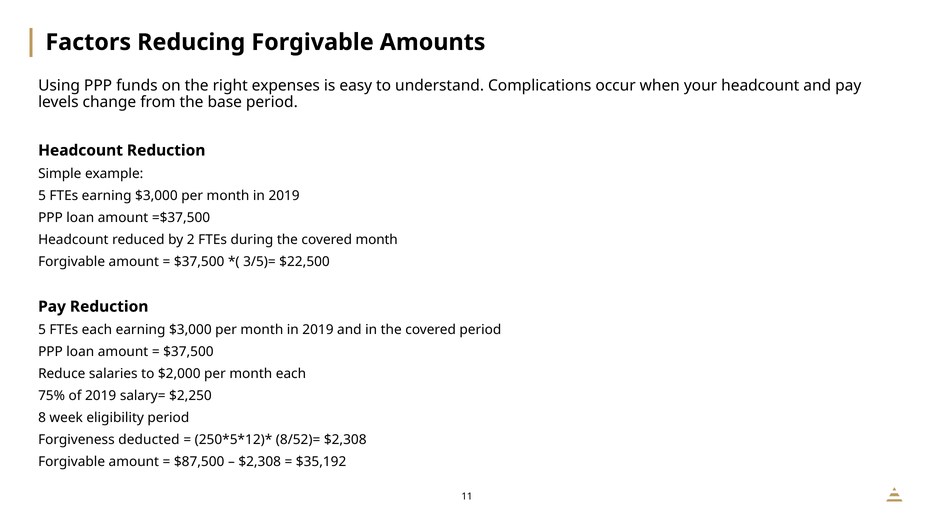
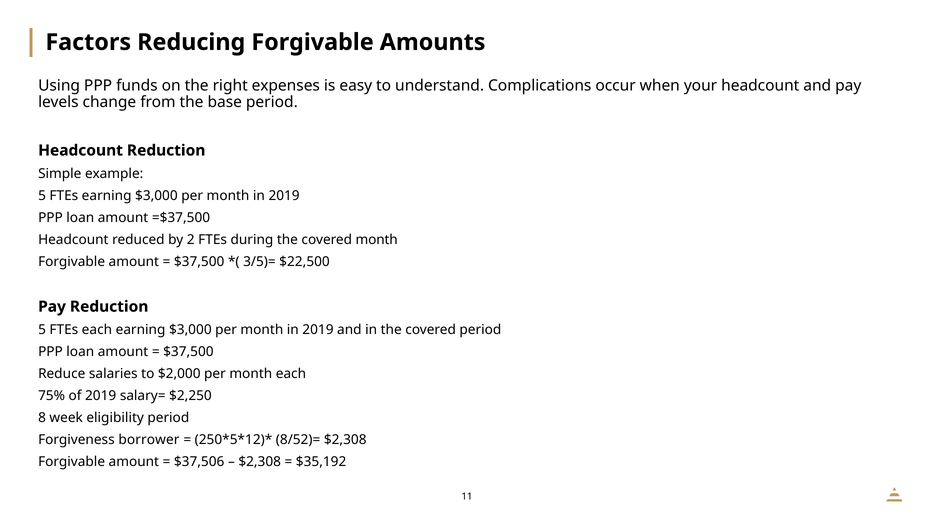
deducted: deducted -> borrower
$87,500: $87,500 -> $37,506
